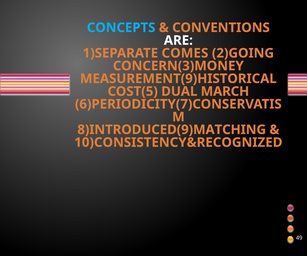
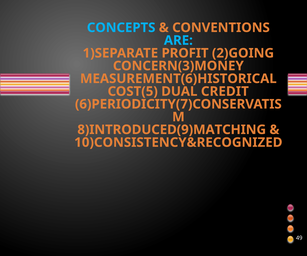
ARE colour: white -> light blue
COMES: COMES -> PROFIT
MEASUREMENT(9)HISTORICAL: MEASUREMENT(9)HISTORICAL -> MEASUREMENT(6)HISTORICAL
MARCH: MARCH -> CREDIT
